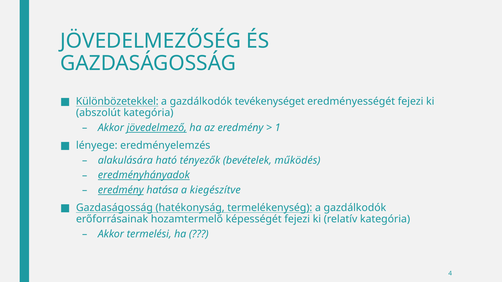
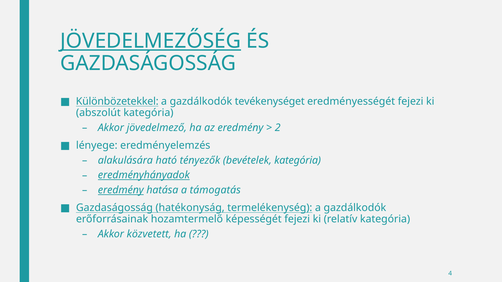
JÖVEDELMEZŐSÉG underline: none -> present
jövedelmező underline: present -> none
1: 1 -> 2
bevételek működés: működés -> kategória
kiegészítve: kiegészítve -> támogatás
termelési: termelési -> közvetett
